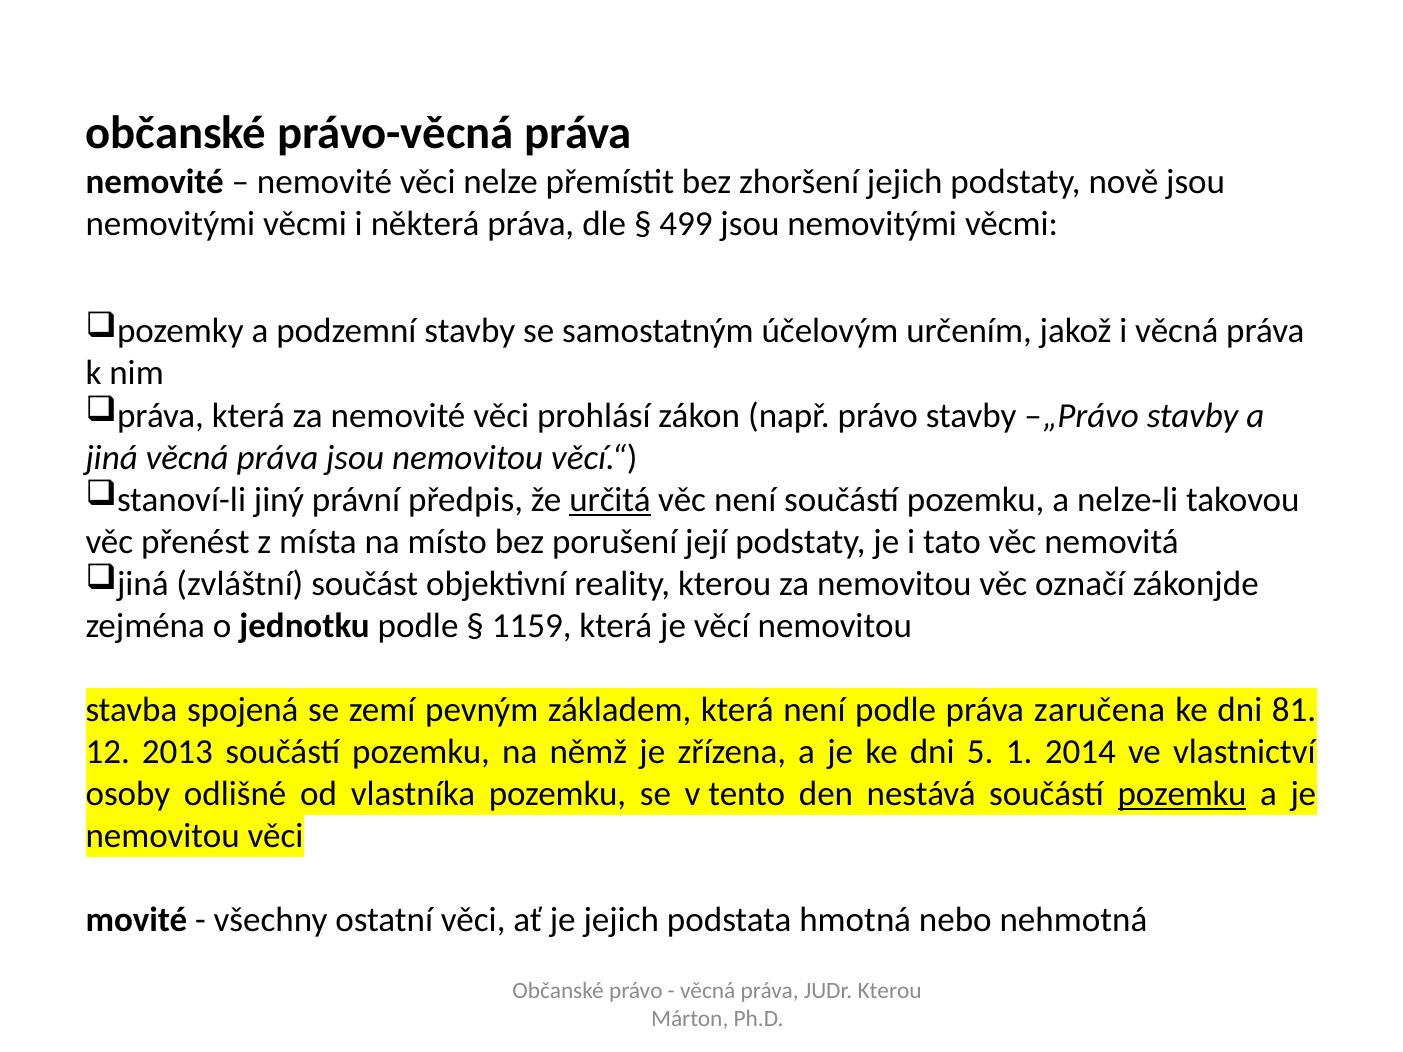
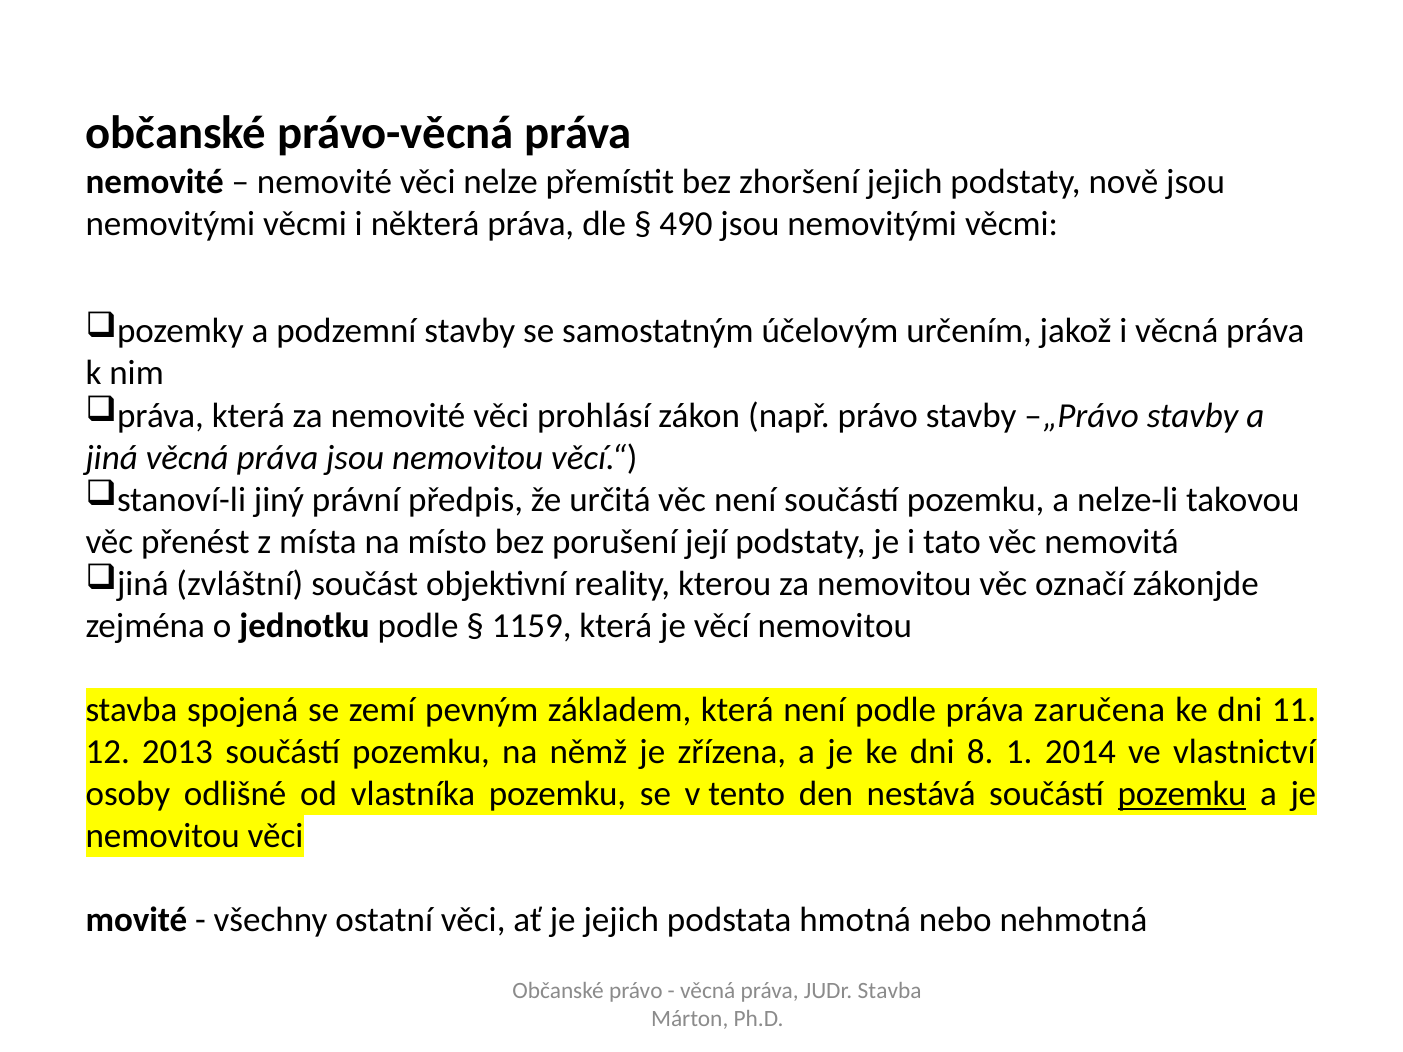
499: 499 -> 490
určitá underline: present -> none
81: 81 -> 11
5: 5 -> 8
JUDr Kterou: Kterou -> Stavba
